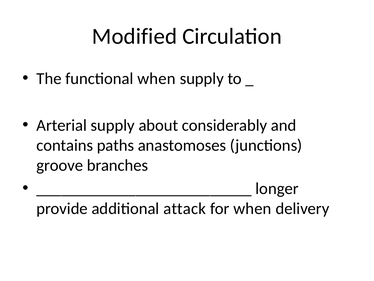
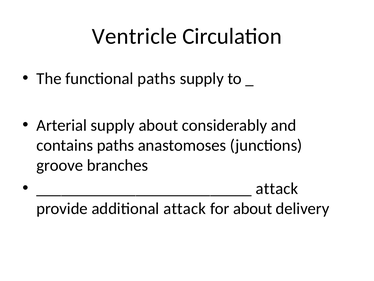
Modified: Modified -> Ventricle
functional when: when -> paths
longer at (277, 188): longer -> attack
for when: when -> about
